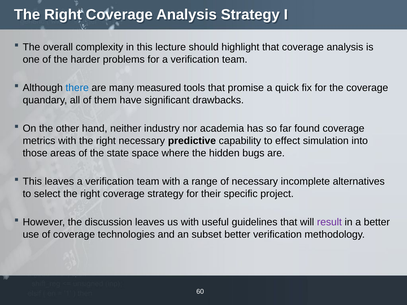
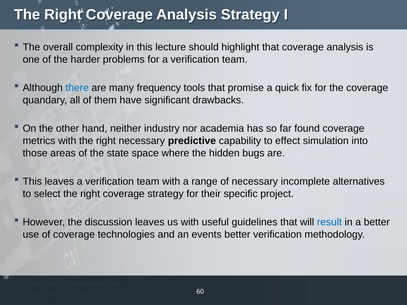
measured: measured -> frequency
result colour: purple -> blue
subset: subset -> events
